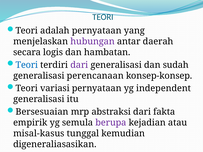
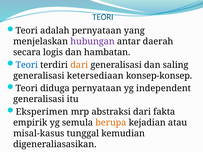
dari at (79, 65) colour: purple -> orange
sudah: sudah -> saling
perencanaan: perencanaan -> ketersediaan
variasi: variasi -> diduga
Bersesuaian: Bersesuaian -> Eksperimen
berupa colour: purple -> orange
